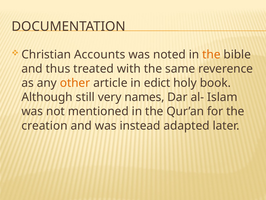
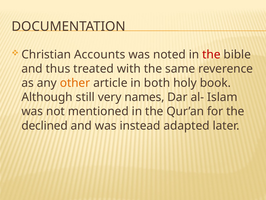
the at (211, 54) colour: orange -> red
edict: edict -> both
creation: creation -> declined
